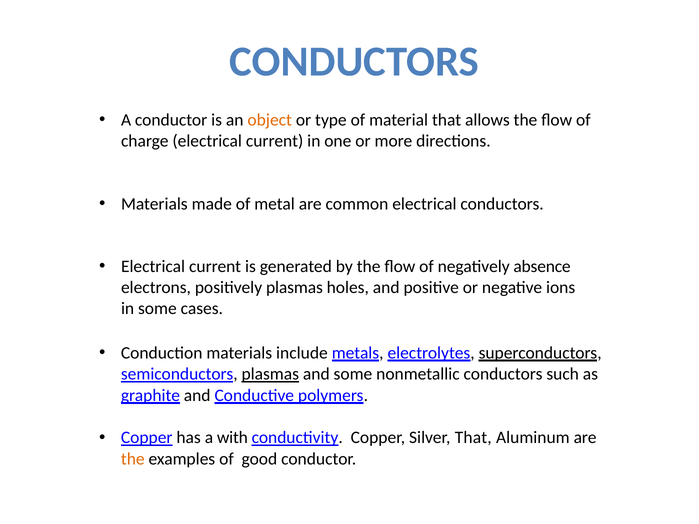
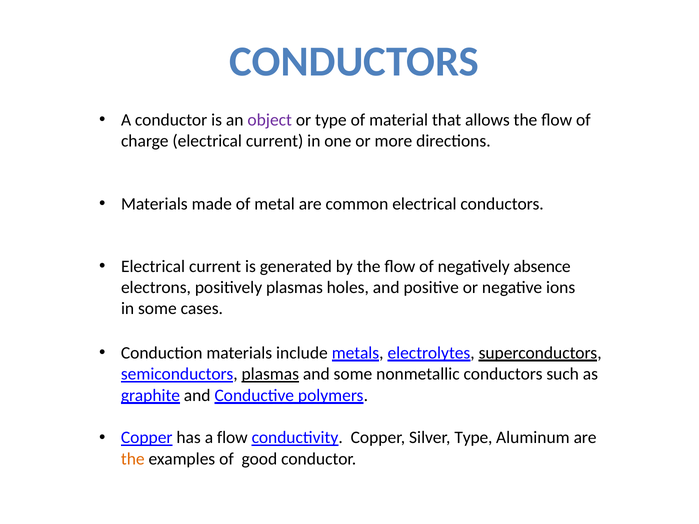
object colour: orange -> purple
a with: with -> flow
Silver That: That -> Type
